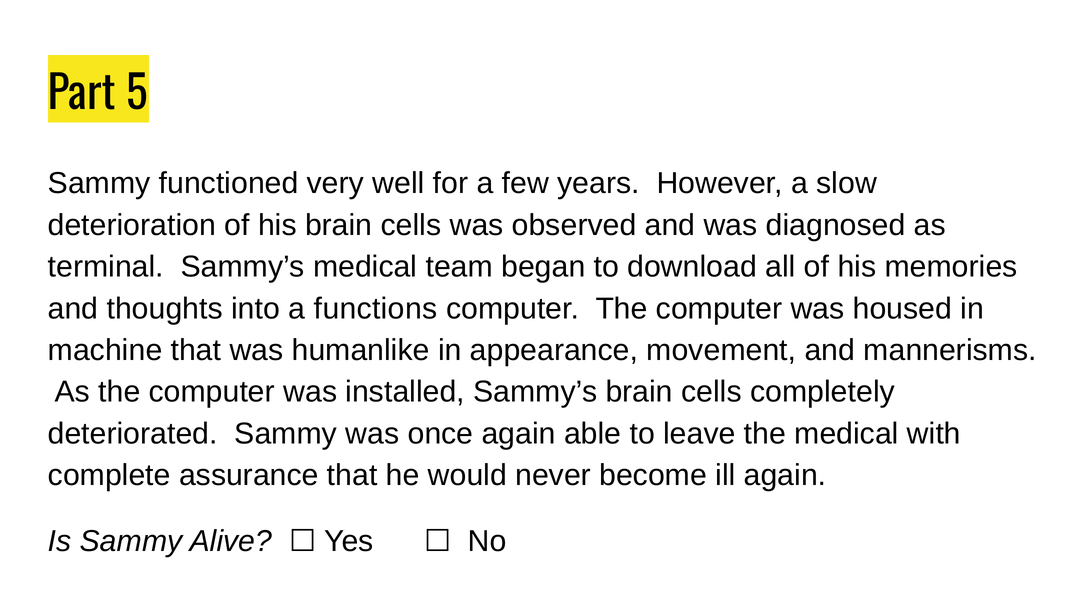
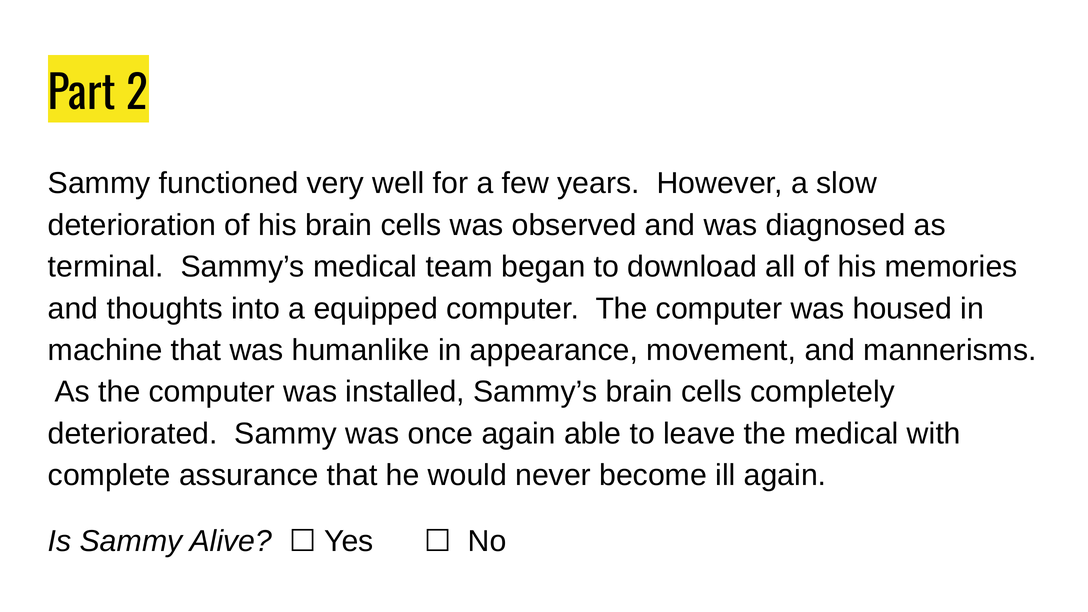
5: 5 -> 2
functions: functions -> equipped
